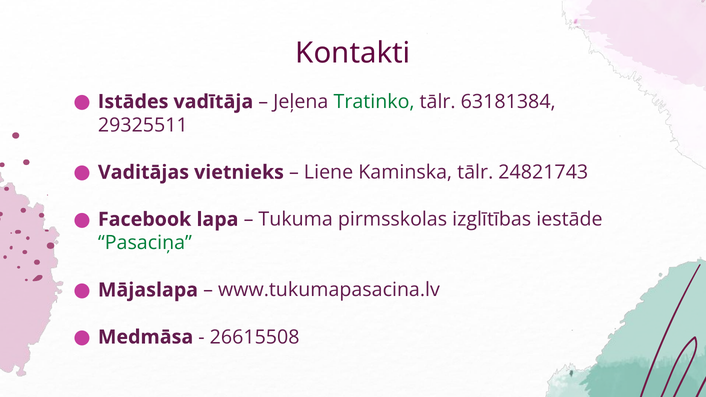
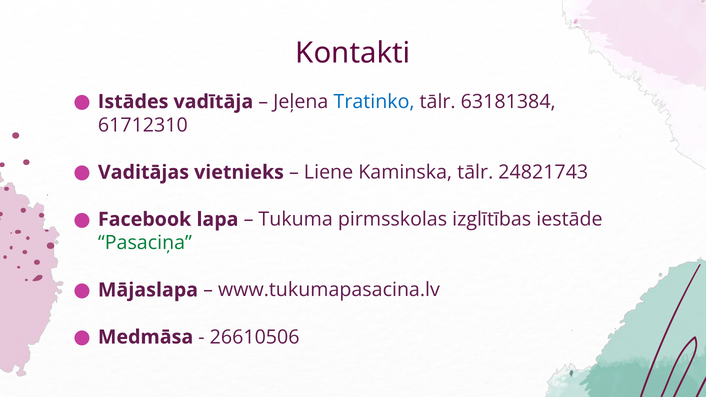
Tratinko colour: green -> blue
29325511: 29325511 -> 61712310
26615508: 26615508 -> 26610506
